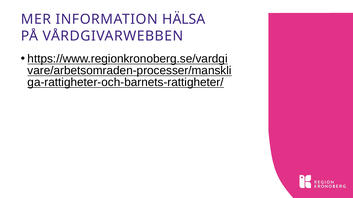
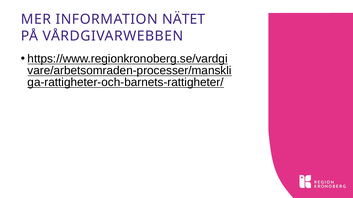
HÄLSA: HÄLSA -> NÄTET
